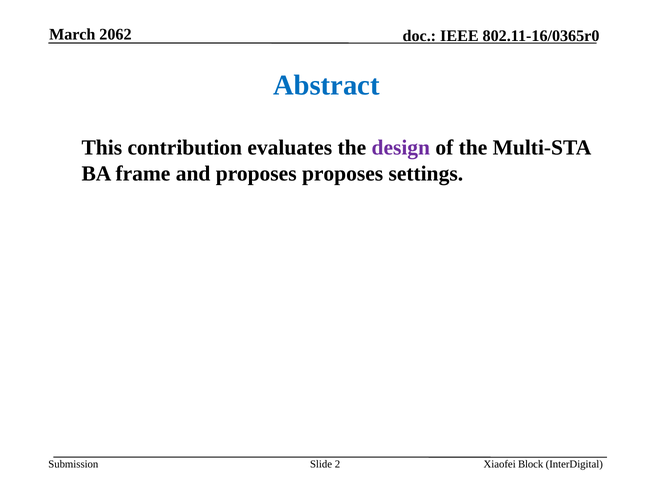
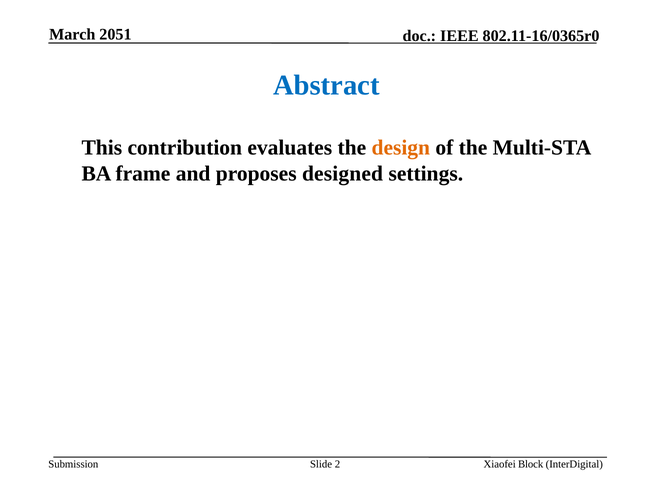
2062: 2062 -> 2051
design colour: purple -> orange
proposes proposes: proposes -> designed
